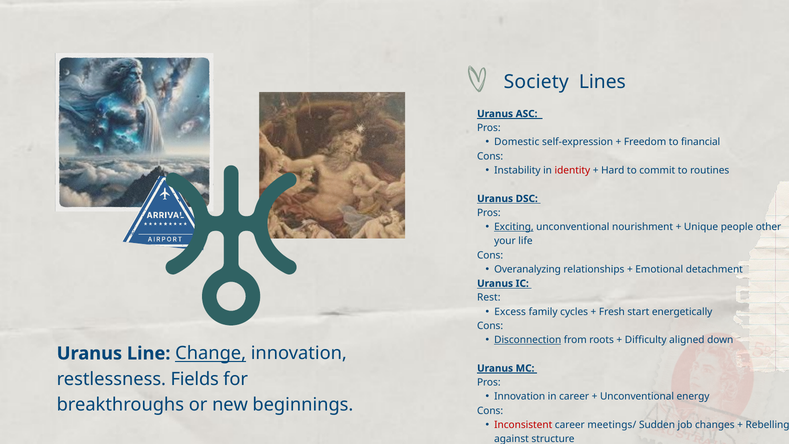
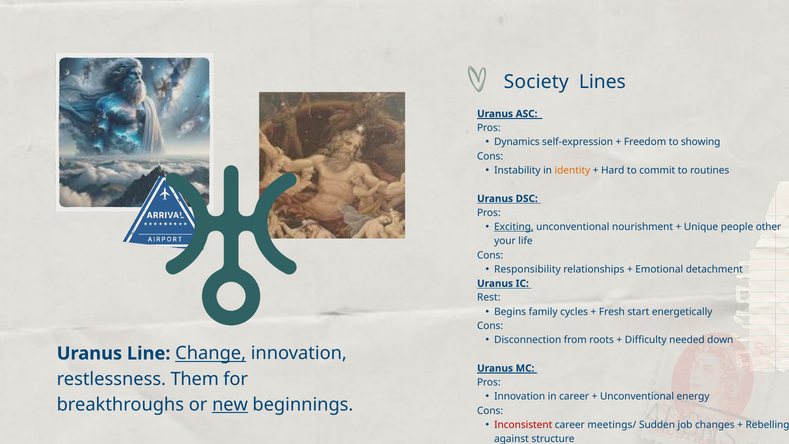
Domestic: Domestic -> Dynamics
financial: financial -> showing
identity colour: red -> orange
Overanalyzing: Overanalyzing -> Responsibility
Excess: Excess -> Begins
Disconnection underline: present -> none
aligned: aligned -> needed
Fields: Fields -> Them
new underline: none -> present
